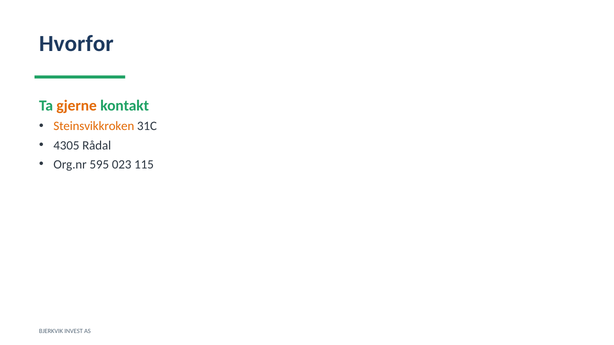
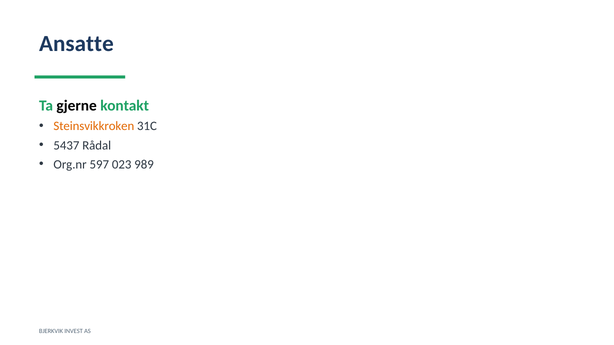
Hvorfor: Hvorfor -> Ansatte
gjerne colour: orange -> black
4305: 4305 -> 5437
595: 595 -> 597
115: 115 -> 989
